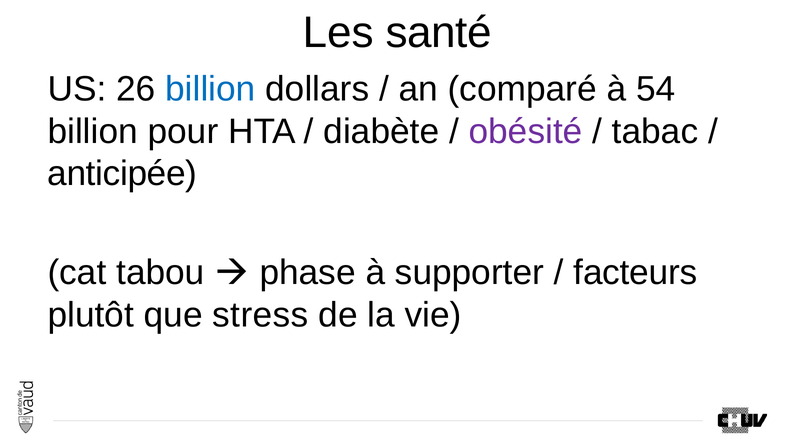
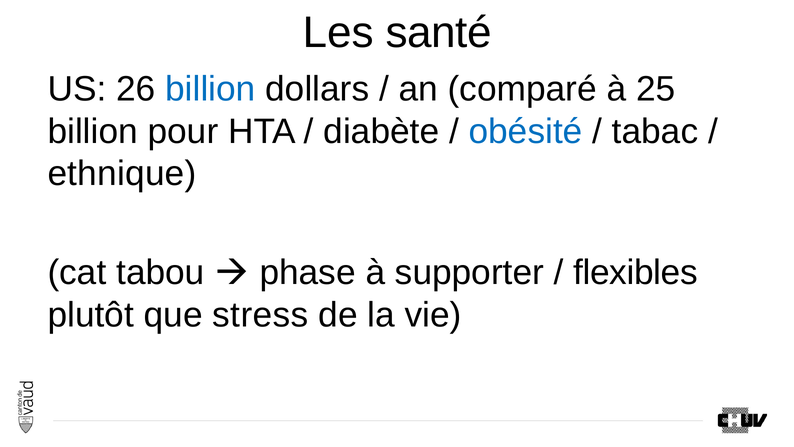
54: 54 -> 25
obésité colour: purple -> blue
anticipée: anticipée -> ethnique
facteurs: facteurs -> flexibles
